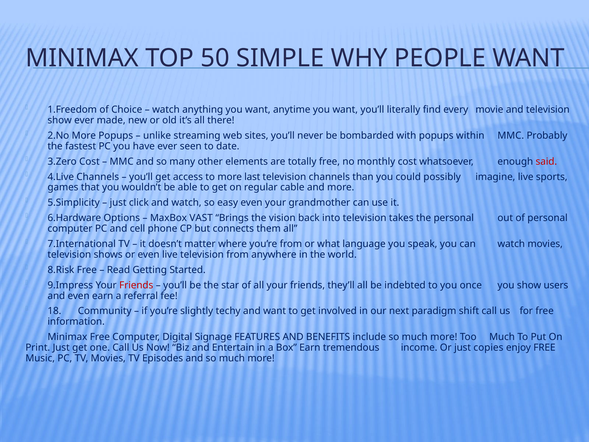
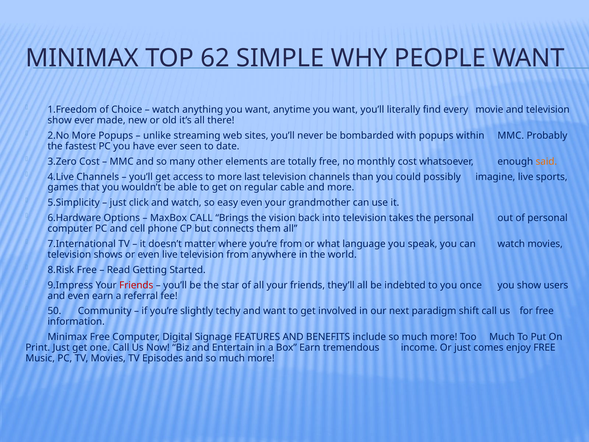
50: 50 -> 62
said colour: red -> orange
MaxBox VAST: VAST -> CALL
18: 18 -> 50
copies: copies -> comes
